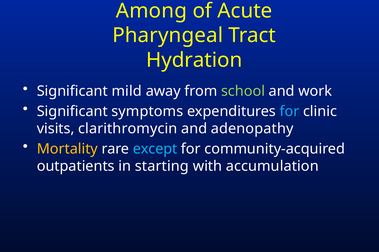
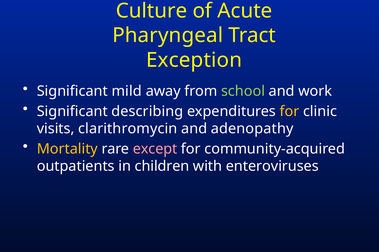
Among: Among -> Culture
Hydration: Hydration -> Exception
symptoms: symptoms -> describing
for at (289, 112) colour: light blue -> yellow
except colour: light blue -> pink
starting: starting -> children
accumulation: accumulation -> enteroviruses
